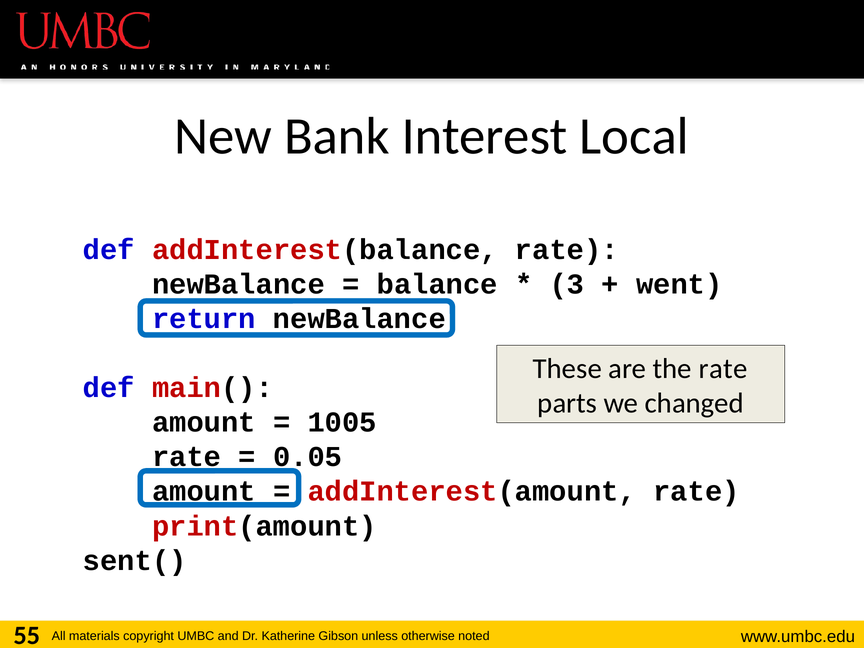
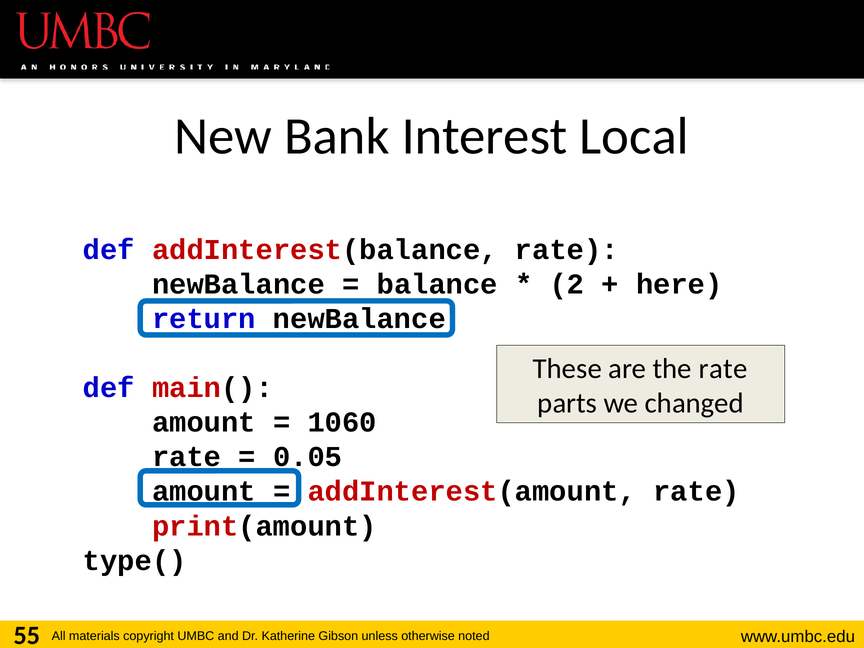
3: 3 -> 2
went: went -> here
1005: 1005 -> 1060
sent(: sent( -> type(
